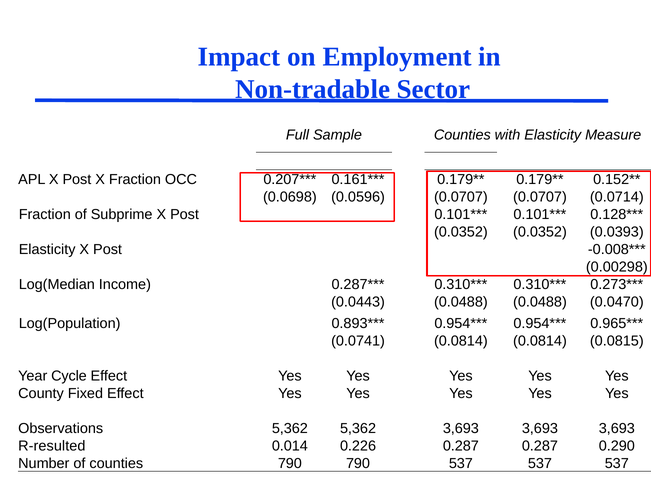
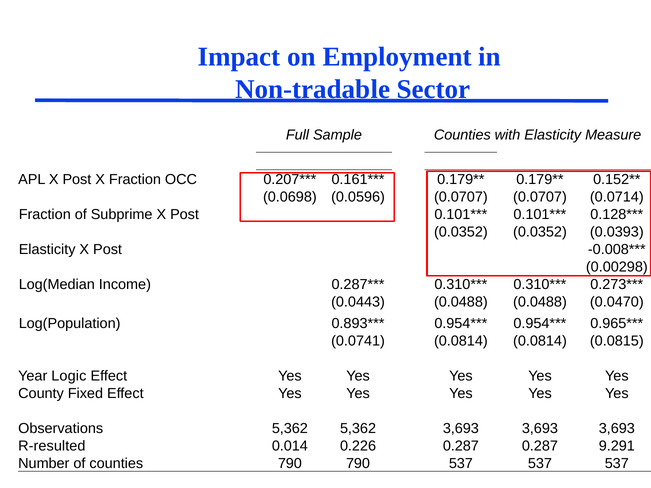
Cycle: Cycle -> Logic
0.290: 0.290 -> 9.291
